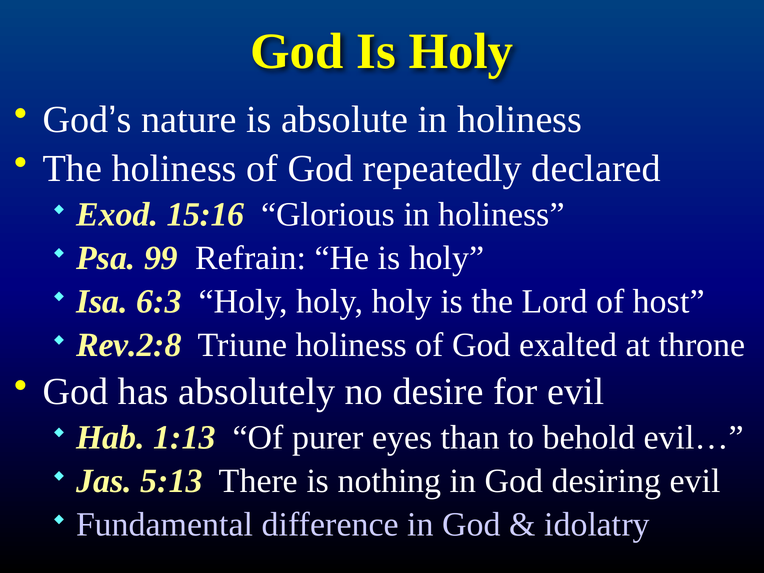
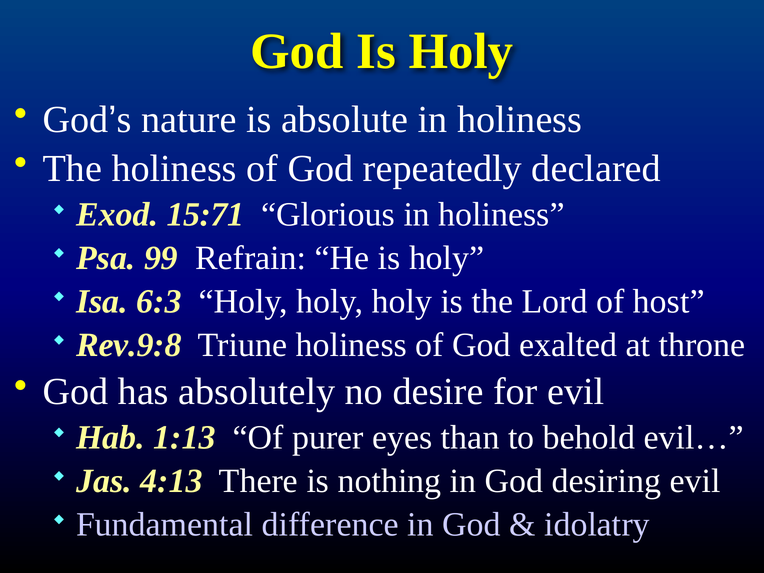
15:16: 15:16 -> 15:71
Rev.2:8: Rev.2:8 -> Rev.9:8
5:13: 5:13 -> 4:13
